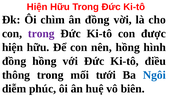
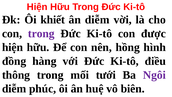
chìm: chìm -> khiết
ân đồng: đồng -> diễm
đồng hồng: hồng -> hàng
Ngôi colour: blue -> purple
